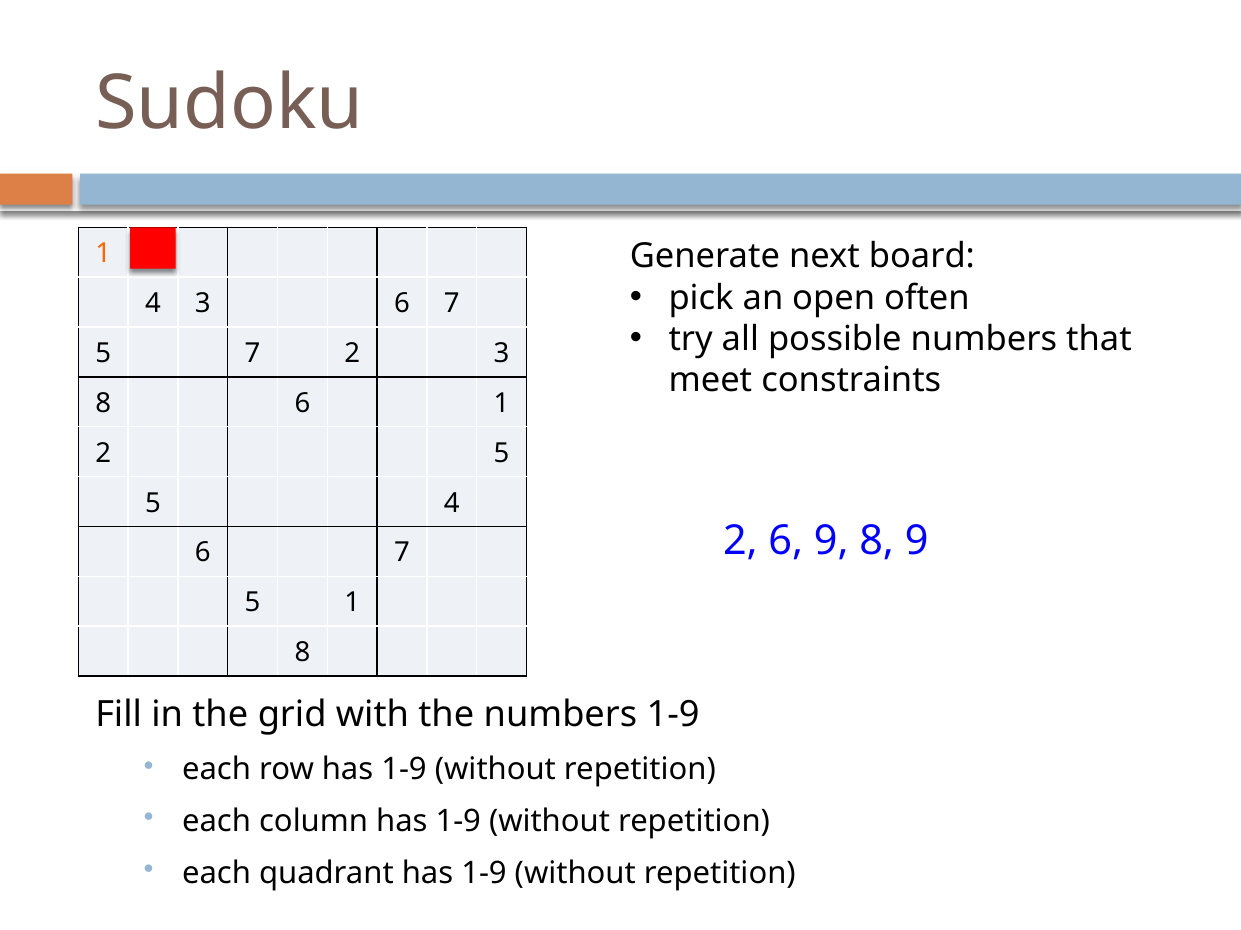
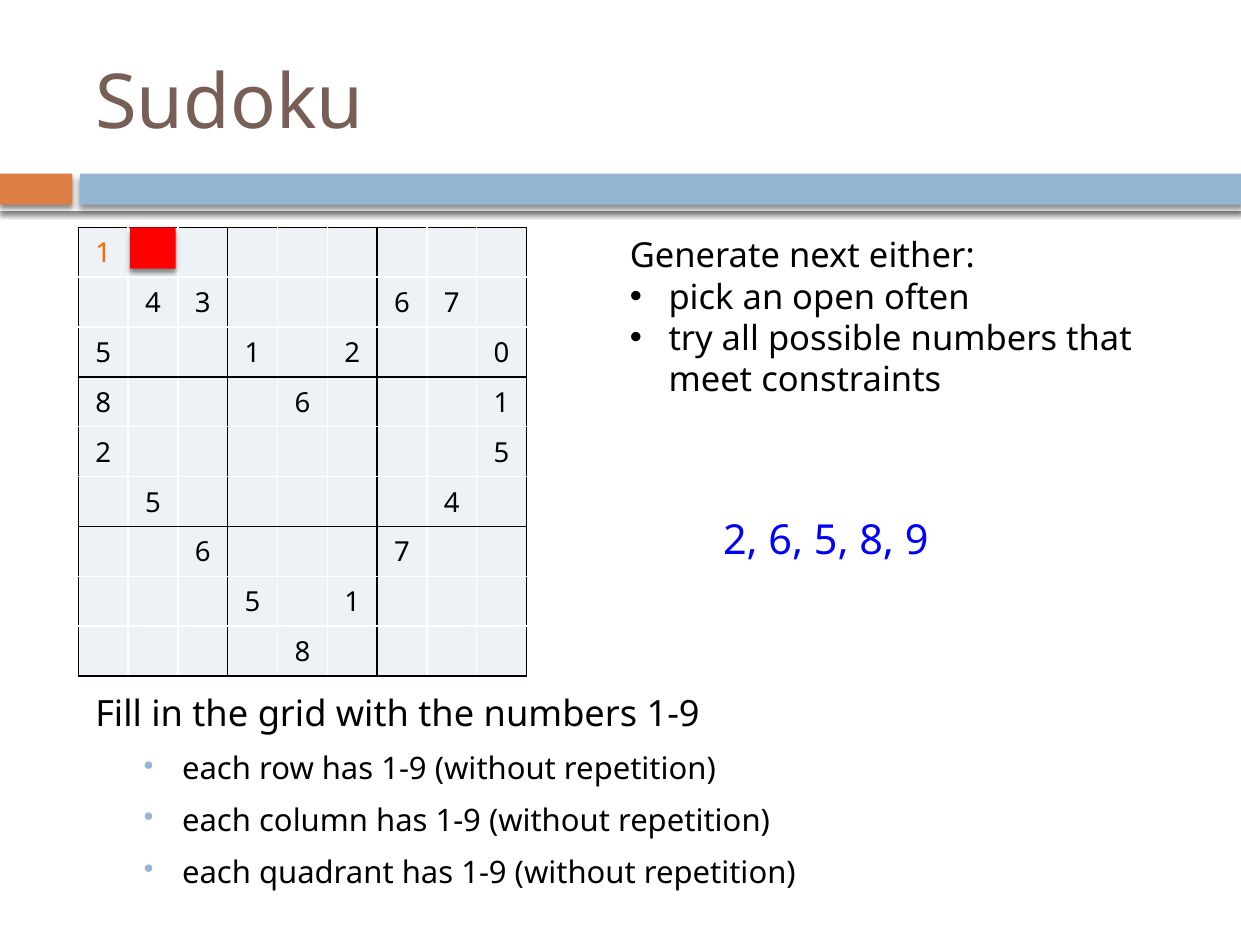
board: board -> either
7 at (253, 354): 7 -> 1
2 3: 3 -> 0
6 9: 9 -> 5
